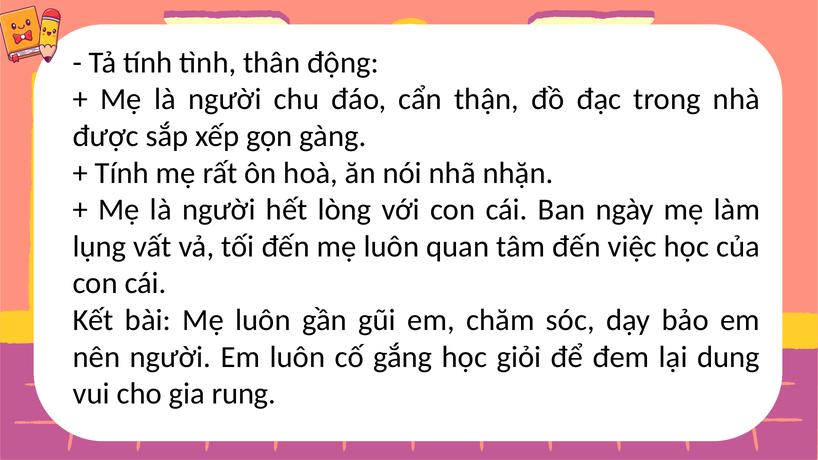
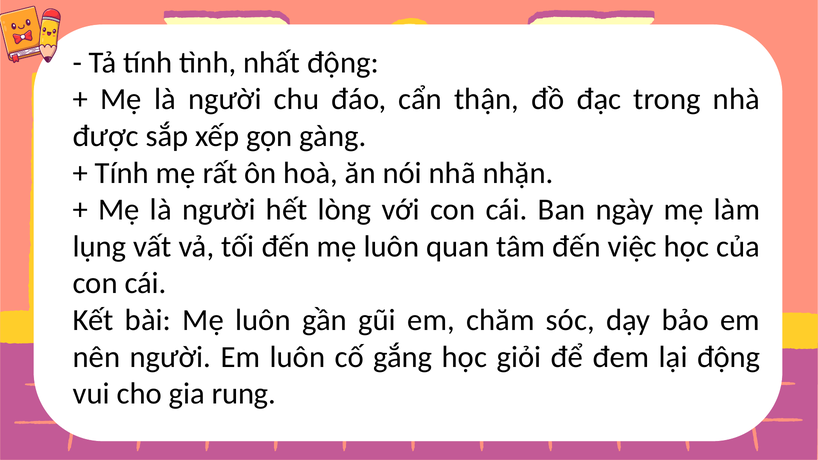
thân: thân -> nhất
lại dung: dung -> động
